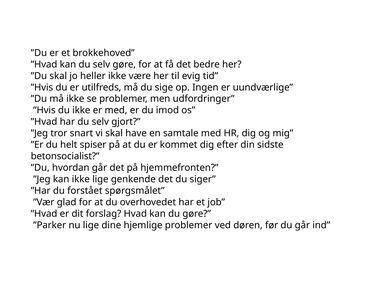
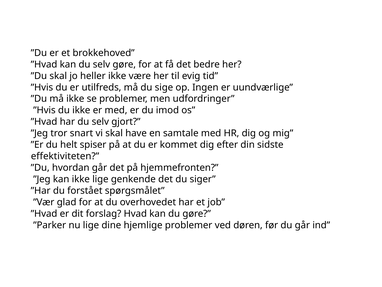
betonsocialist: betonsocialist -> effektiviteten
